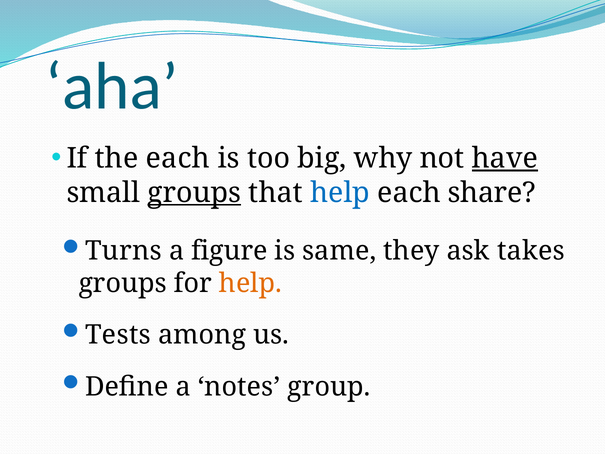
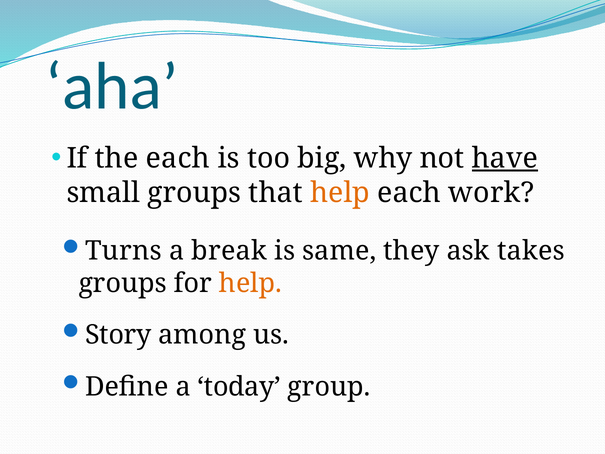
groups at (194, 192) underline: present -> none
help at (340, 192) colour: blue -> orange
share: share -> work
figure: figure -> break
Tests: Tests -> Story
notes: notes -> today
